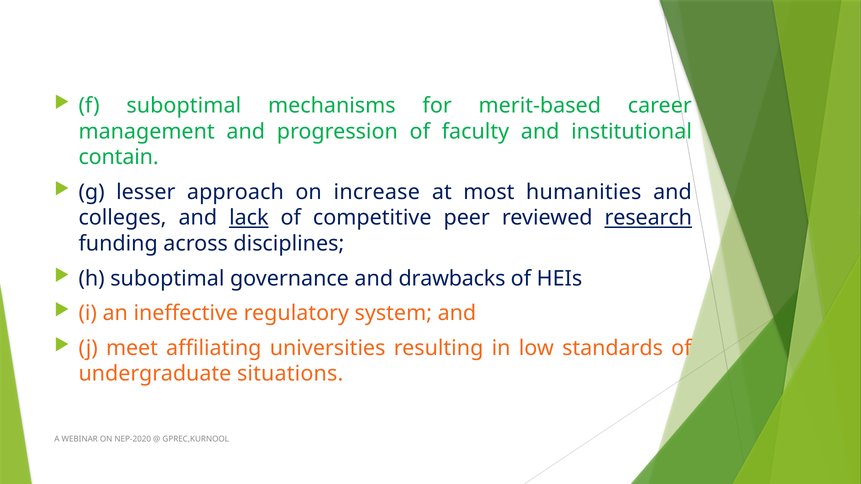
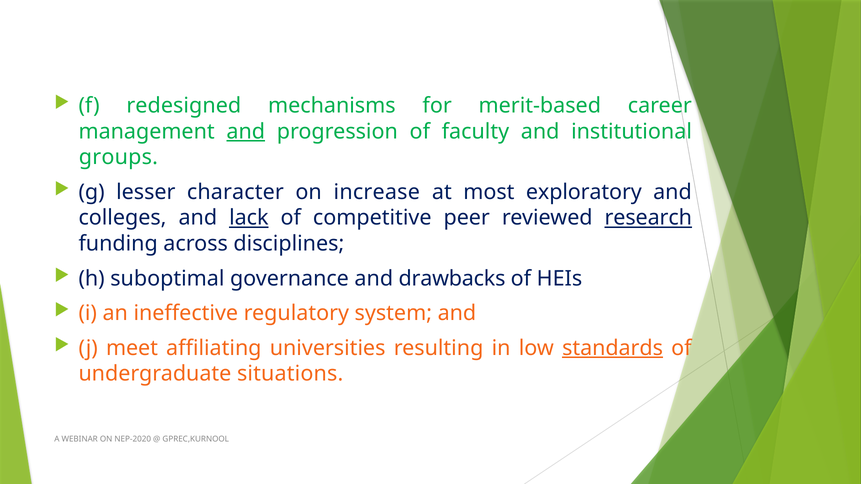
f suboptimal: suboptimal -> redesigned
and at (246, 132) underline: none -> present
contain: contain -> groups
approach: approach -> character
humanities: humanities -> exploratory
standards underline: none -> present
